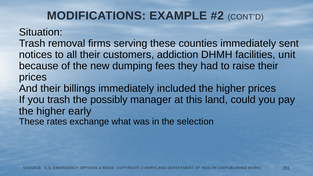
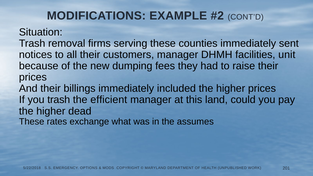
customers addiction: addiction -> manager
possibly: possibly -> efficient
early: early -> dead
selection: selection -> assumes
